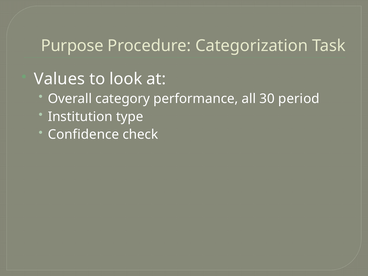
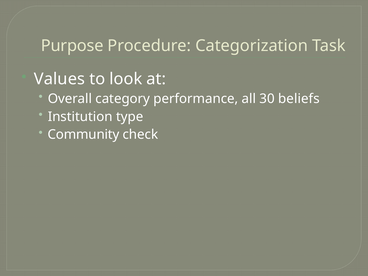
period: period -> beliefs
Confidence: Confidence -> Community
